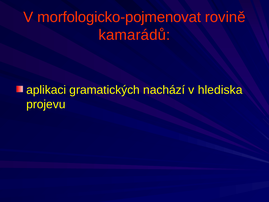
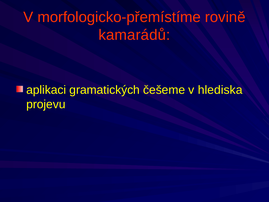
morfologicko-pojmenovat: morfologicko-pojmenovat -> morfologicko-přemístíme
nachází: nachází -> češeme
